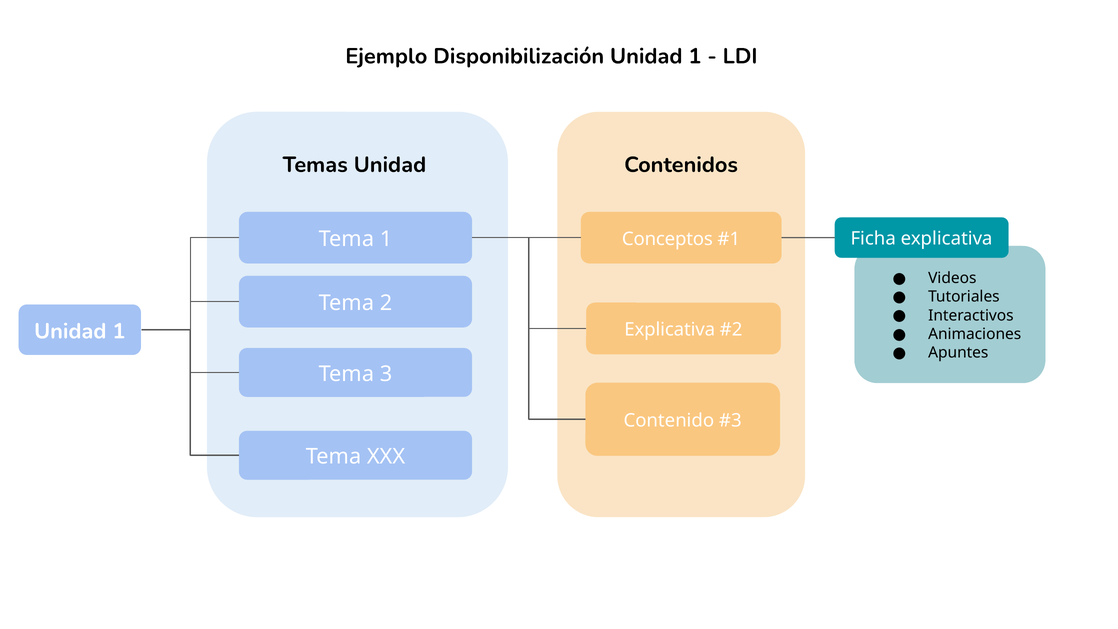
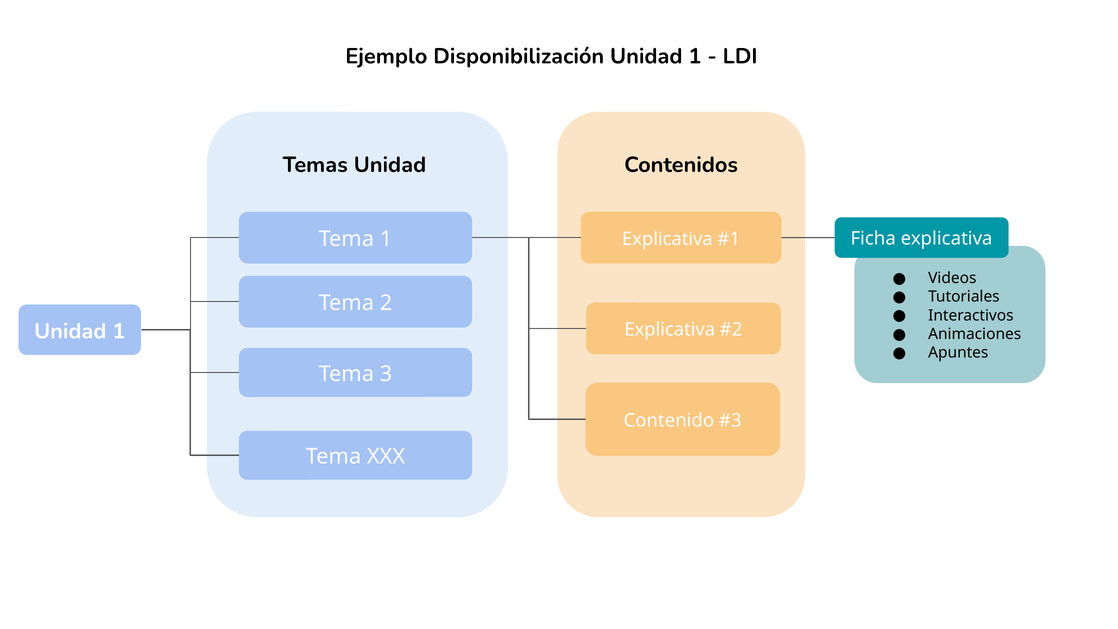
Conceptos at (667, 239): Conceptos -> Explicativa
